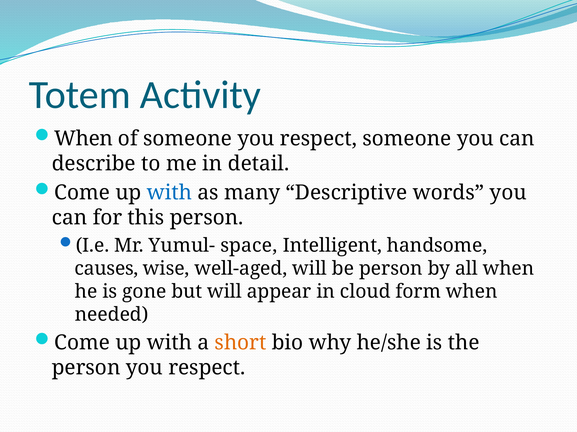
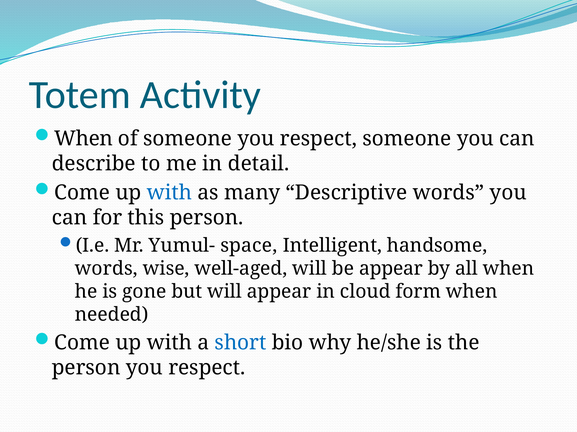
causes at (107, 269): causes -> words
be person: person -> appear
short colour: orange -> blue
